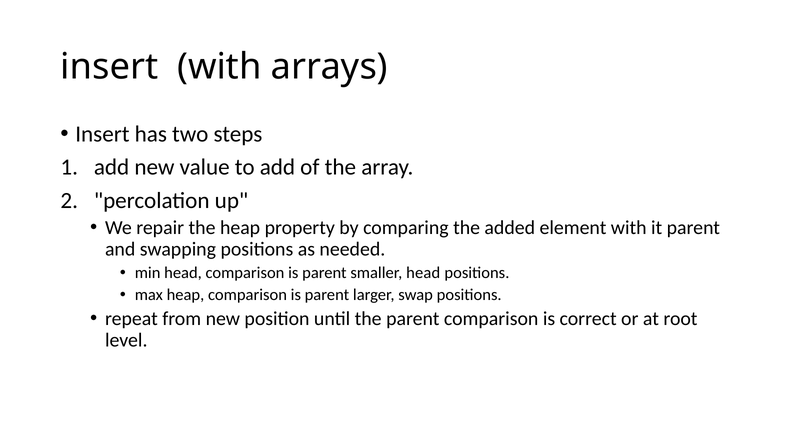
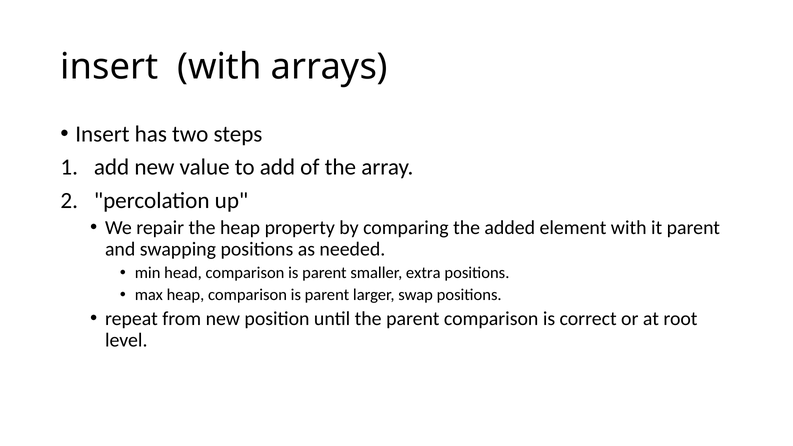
smaller head: head -> extra
